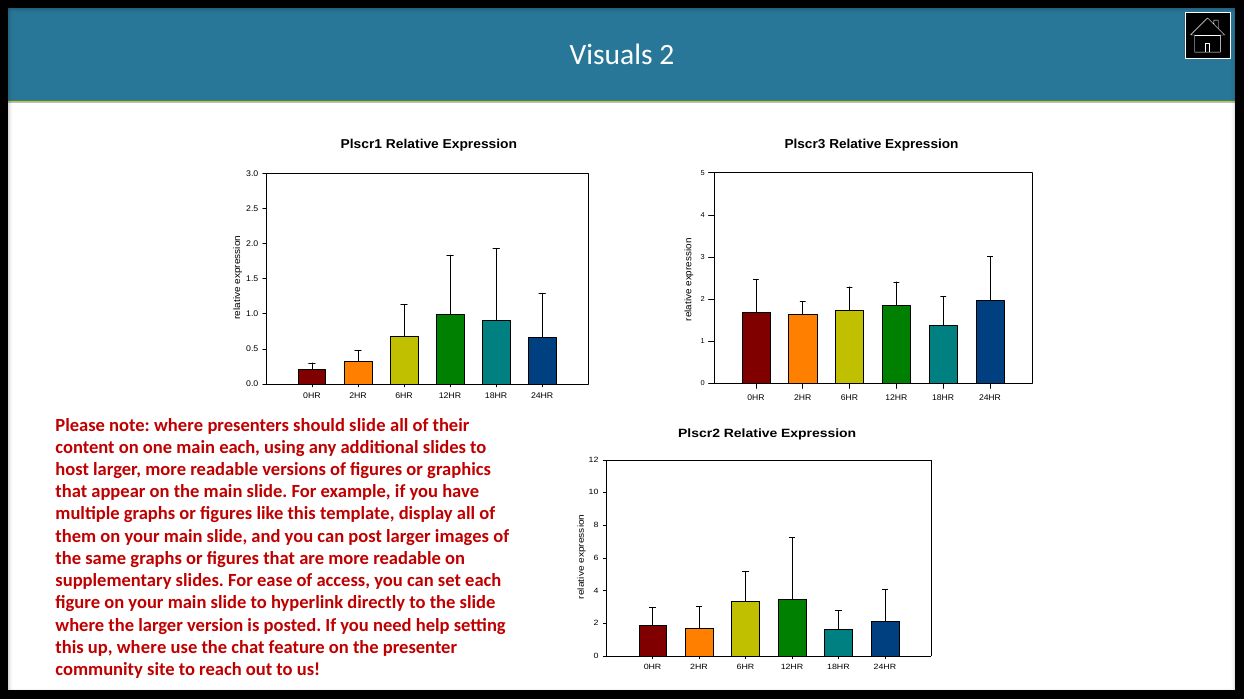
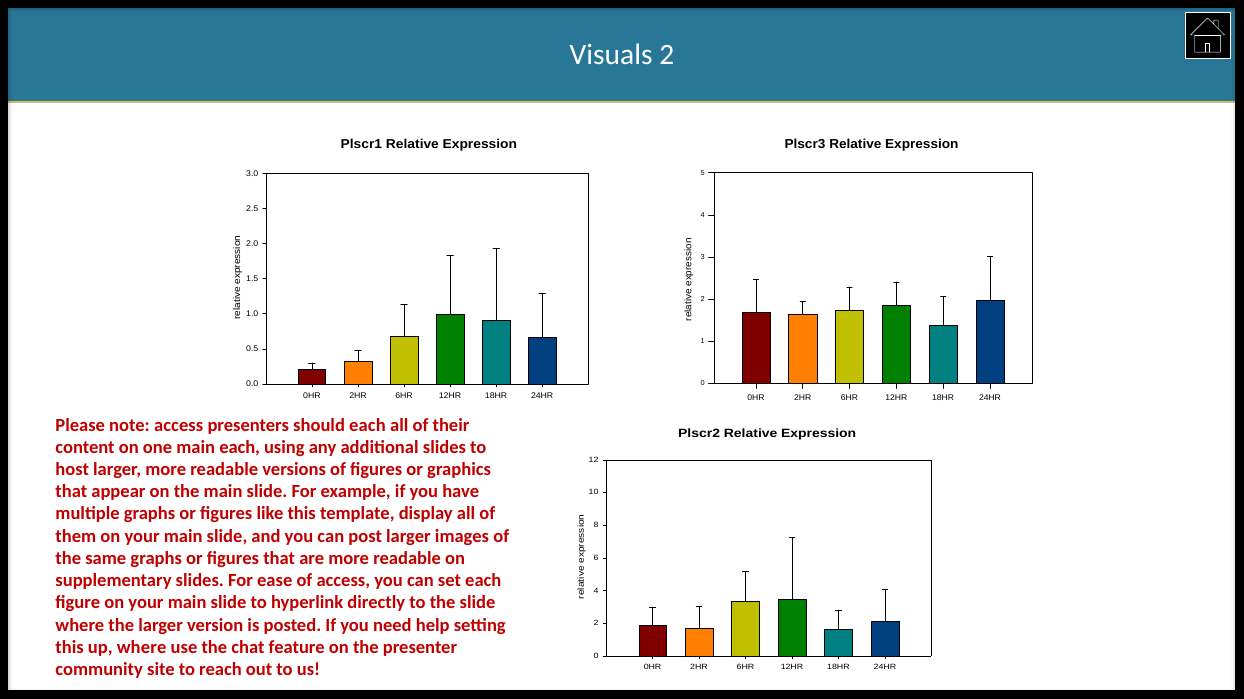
note where: where -> access
should slide: slide -> each
